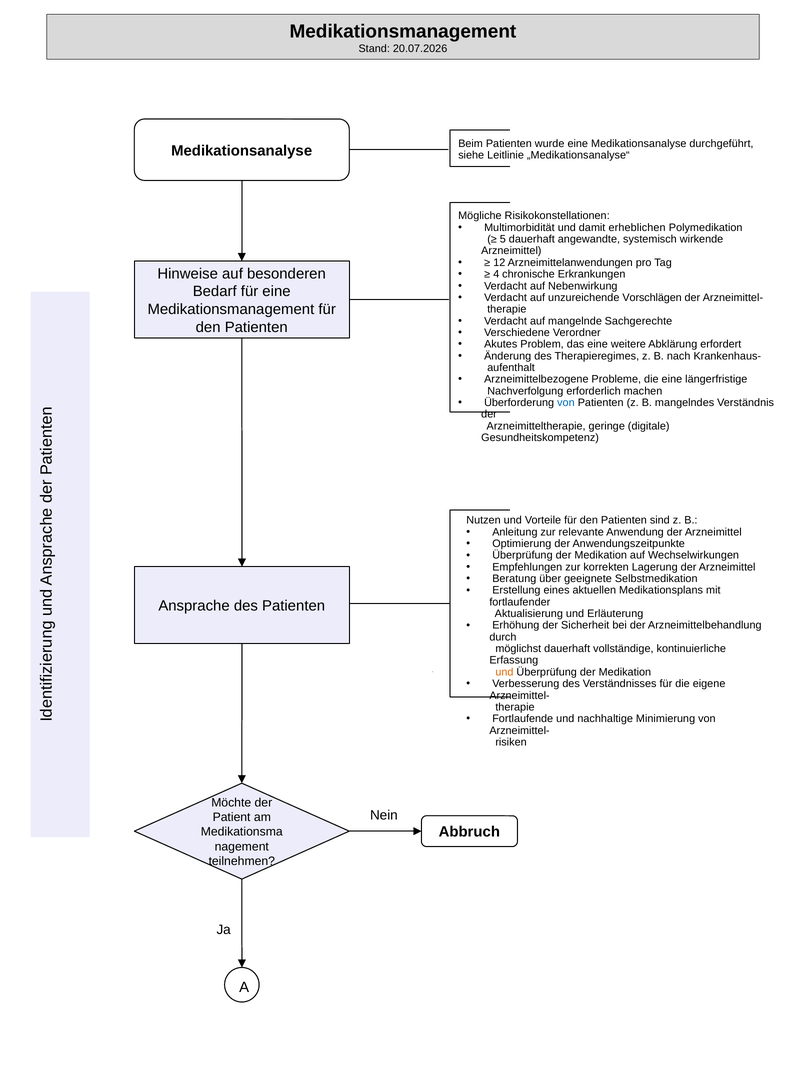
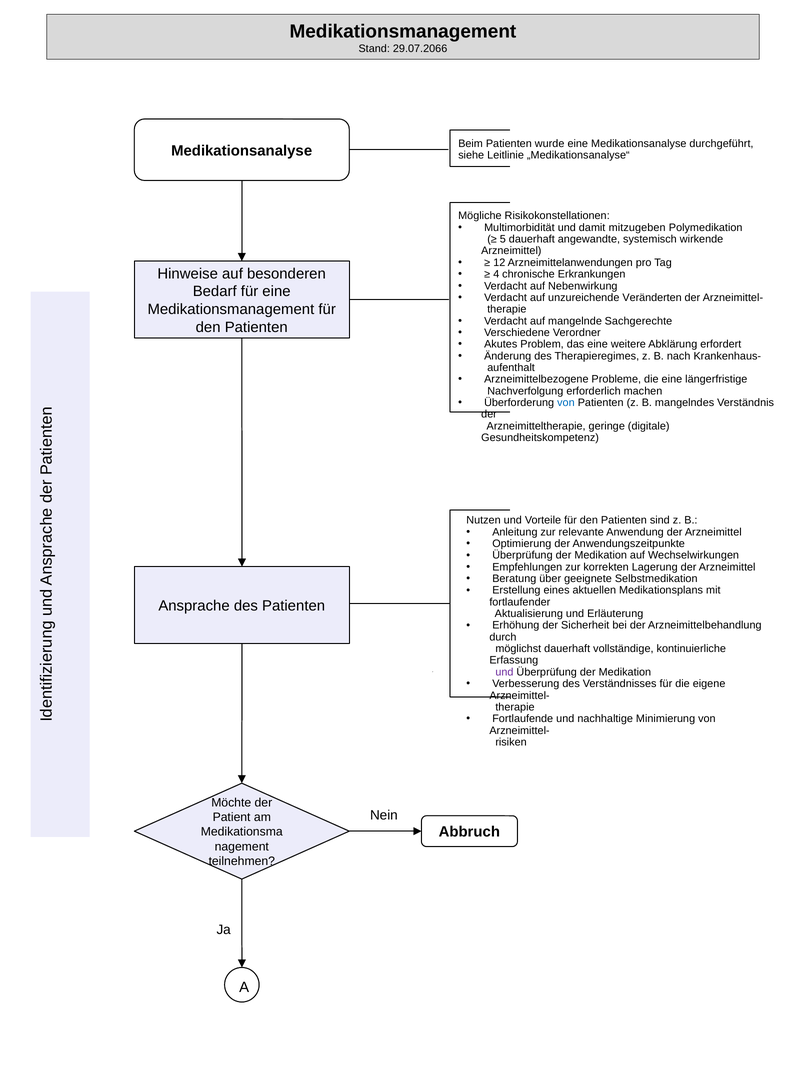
20.07.2026: 20.07.2026 -> 29.07.2066
erheblichen: erheblichen -> mitzugeben
Vorschlägen: Vorschlägen -> Veränderten
und at (504, 672) colour: orange -> purple
